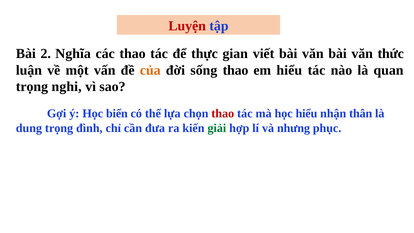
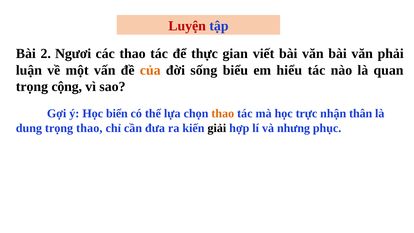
Nghĩa: Nghĩa -> Ngươi
thức: thức -> phải
sống thao: thao -> biểu
nghi: nghi -> cộng
thao at (223, 114) colour: red -> orange
học hiểu: hiểu -> trực
trọng đình: đình -> thao
giải colour: green -> black
